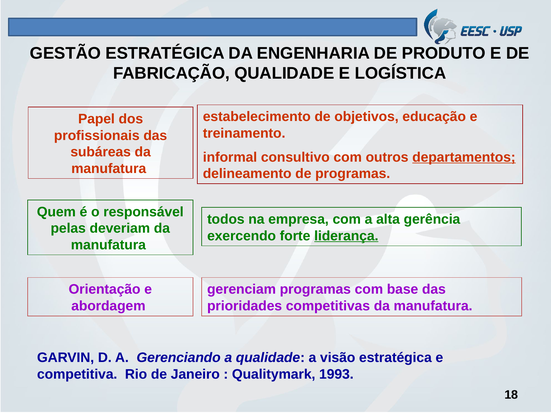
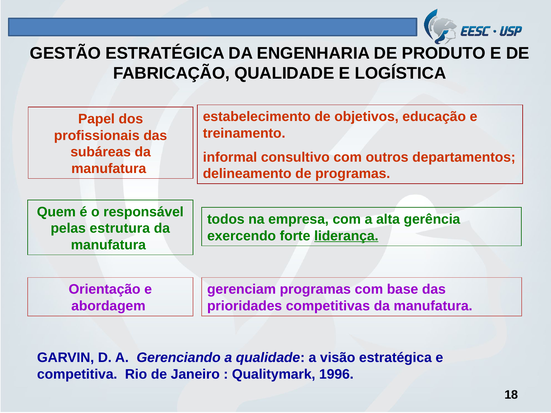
departamentos underline: present -> none
deveriam: deveriam -> estrutura
1993: 1993 -> 1996
